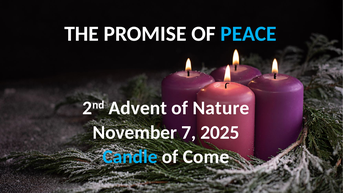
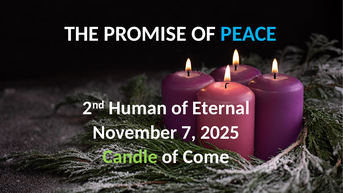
Advent: Advent -> Human
Nature: Nature -> Eternal
Candle colour: light blue -> light green
